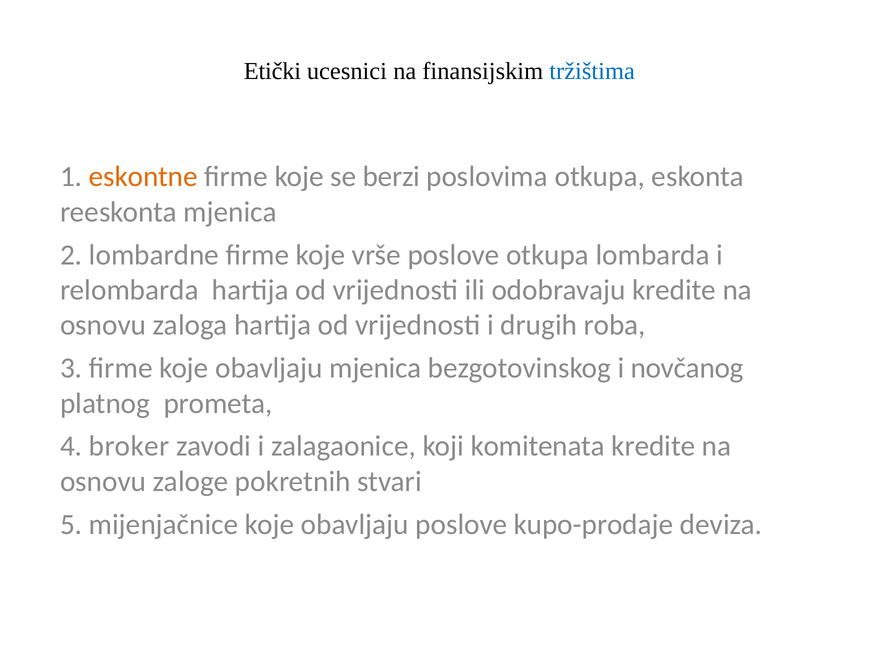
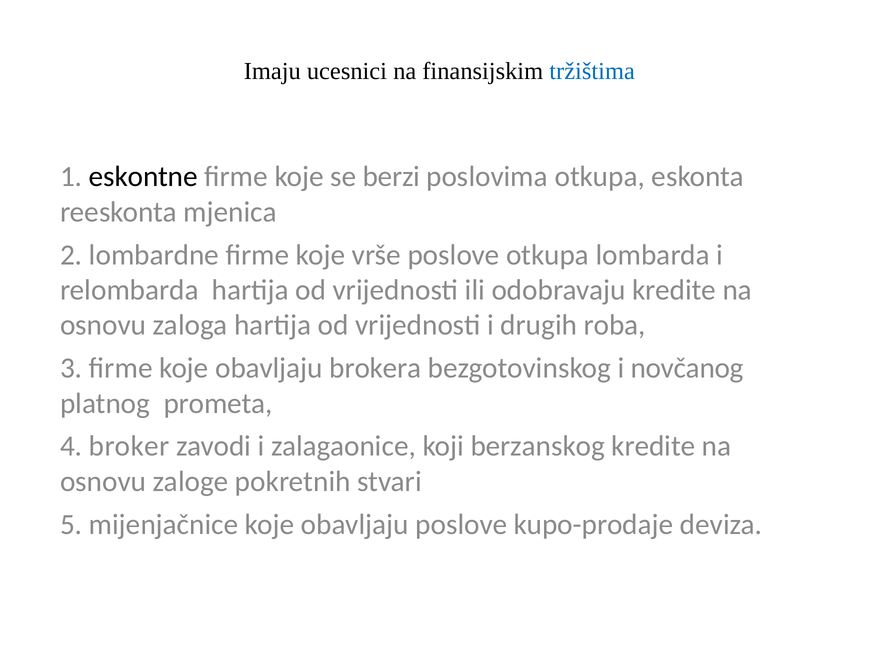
Etički: Etički -> Imaju
eskontne colour: orange -> black
obavljaju mjenica: mjenica -> brokera
komitenata: komitenata -> berzanskog
